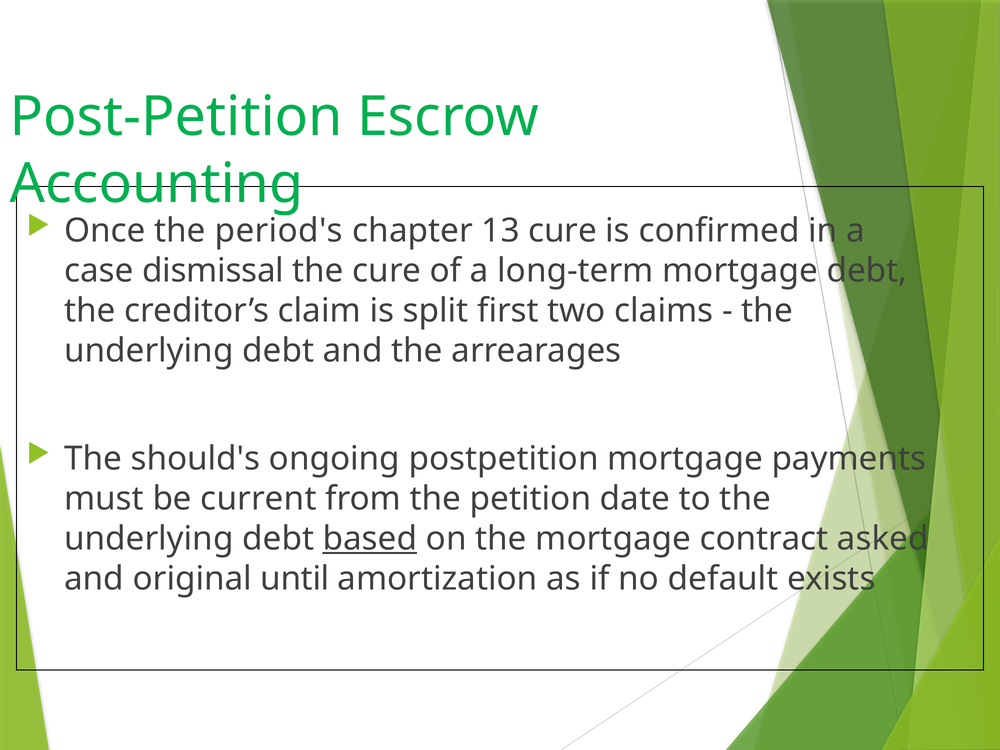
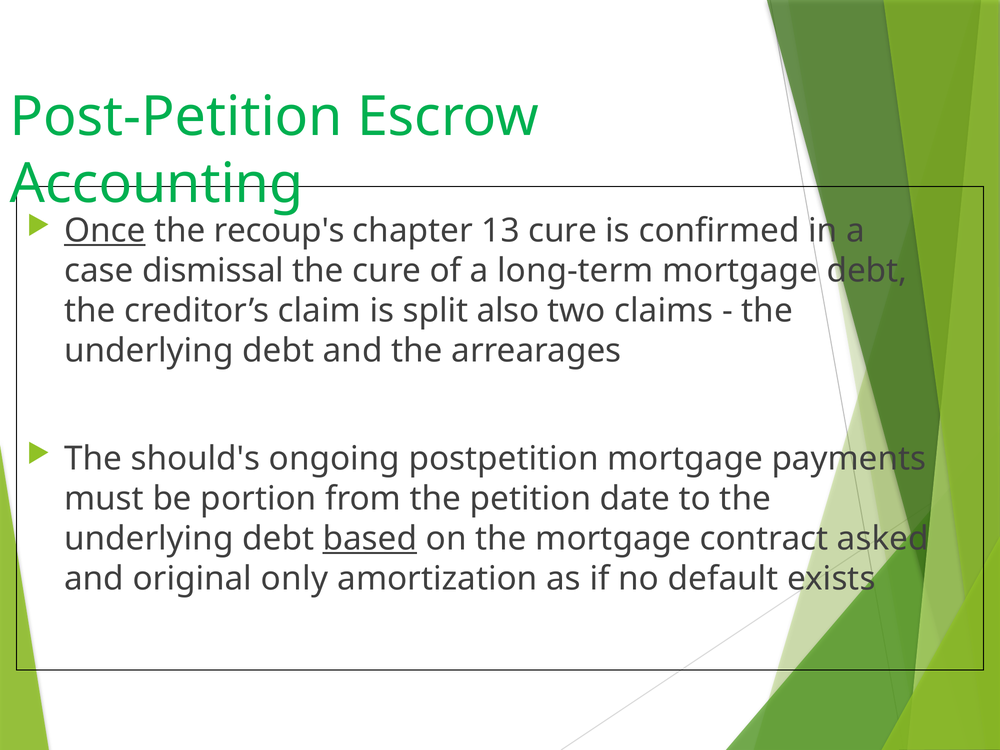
Once underline: none -> present
period's: period's -> recoup's
first: first -> also
current: current -> portion
until: until -> only
